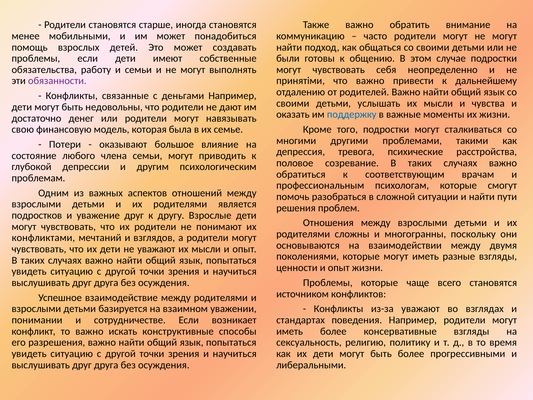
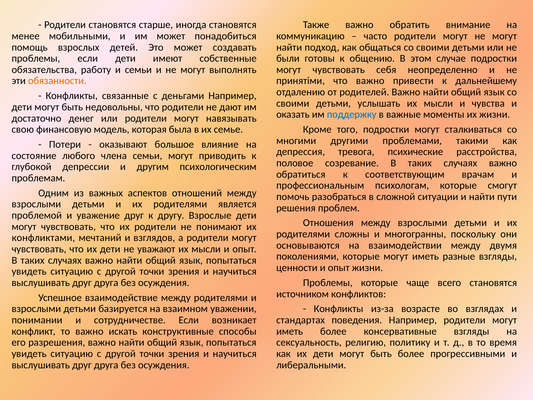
обязанности colour: purple -> orange
подростков: подростков -> проблемой
из-за уважают: уважают -> возрасте
